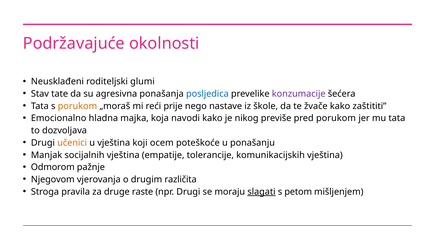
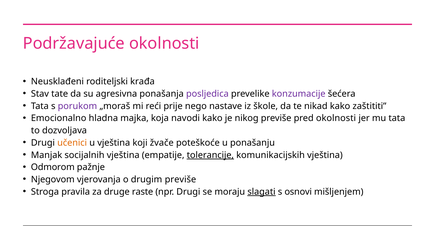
glumi: glumi -> krađa
posljedica colour: blue -> purple
porukom at (77, 106) colour: orange -> purple
žvače: žvače -> nikad
pred porukom: porukom -> okolnosti
ocem: ocem -> žvače
tolerancije underline: none -> present
drugim različita: različita -> previše
petom: petom -> osnovi
